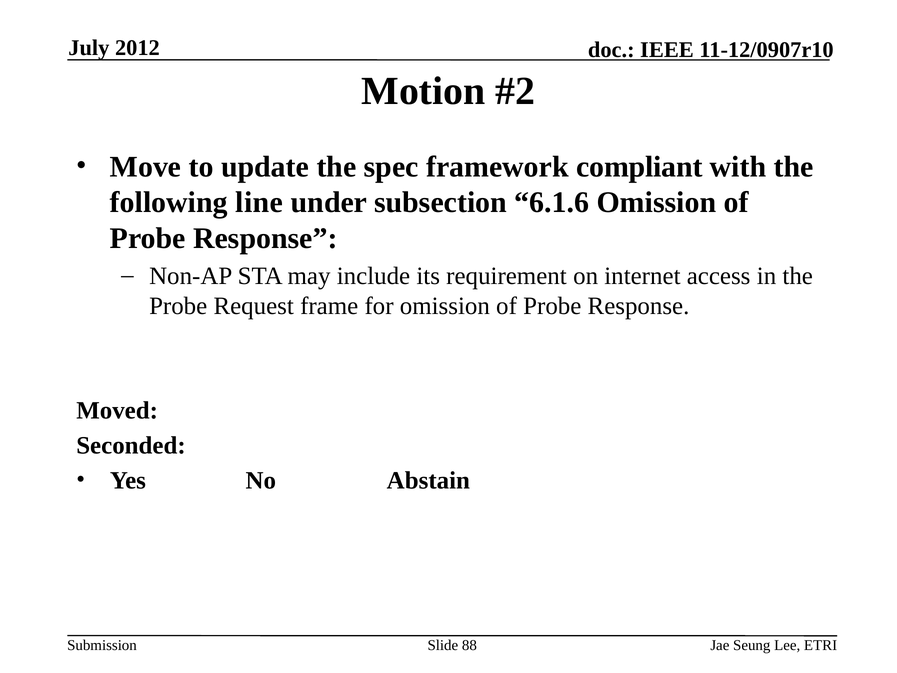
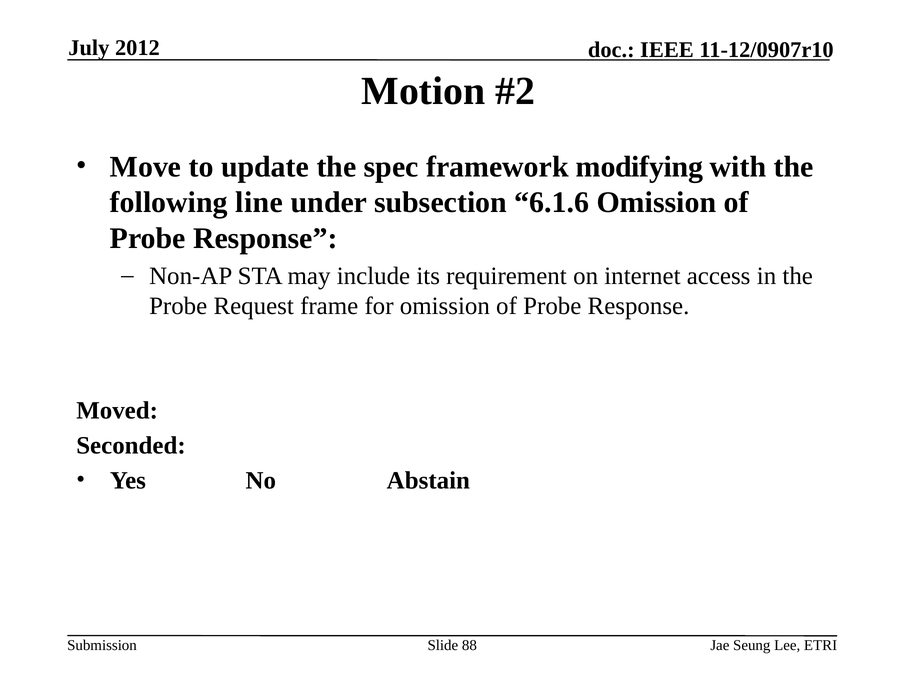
compliant: compliant -> modifying
